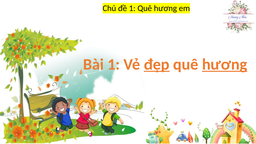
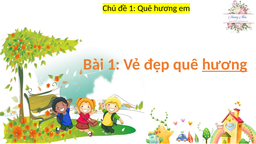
đẹp underline: present -> none
